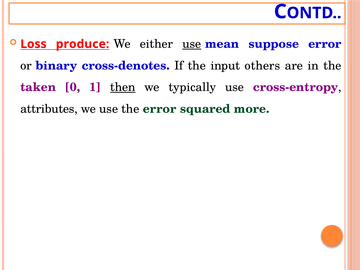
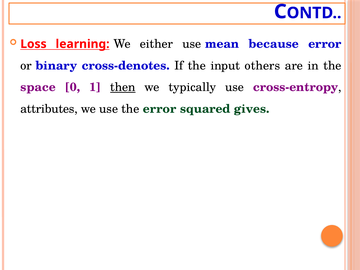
produce: produce -> learning
use at (192, 44) underline: present -> none
suppose: suppose -> because
taken: taken -> space
more: more -> gives
